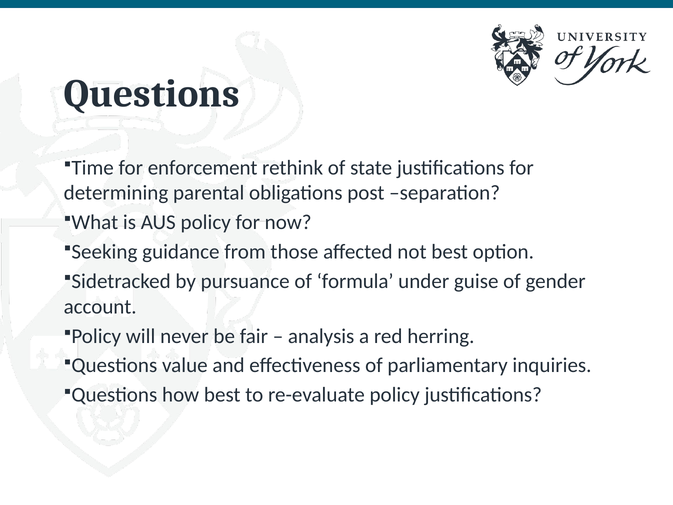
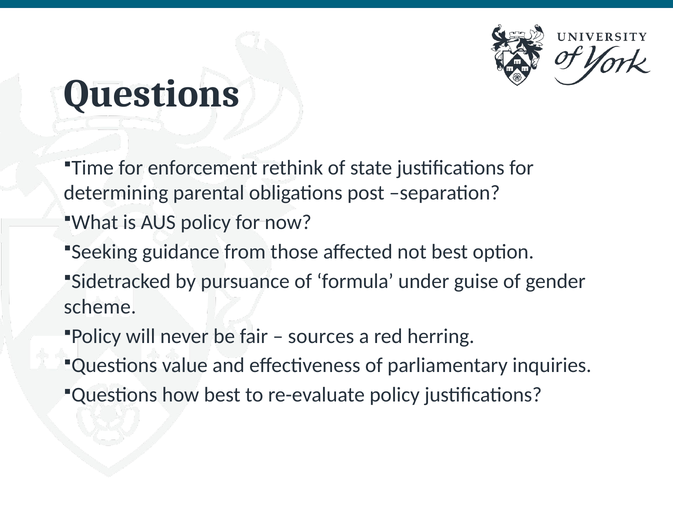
account: account -> scheme
analysis: analysis -> sources
